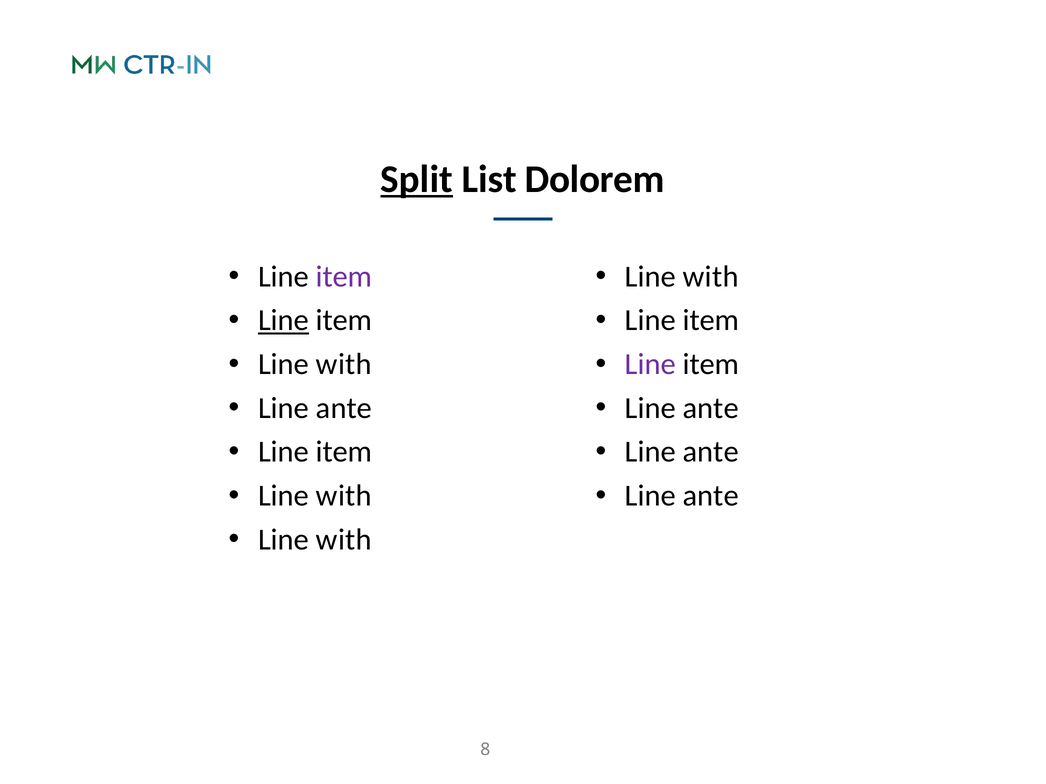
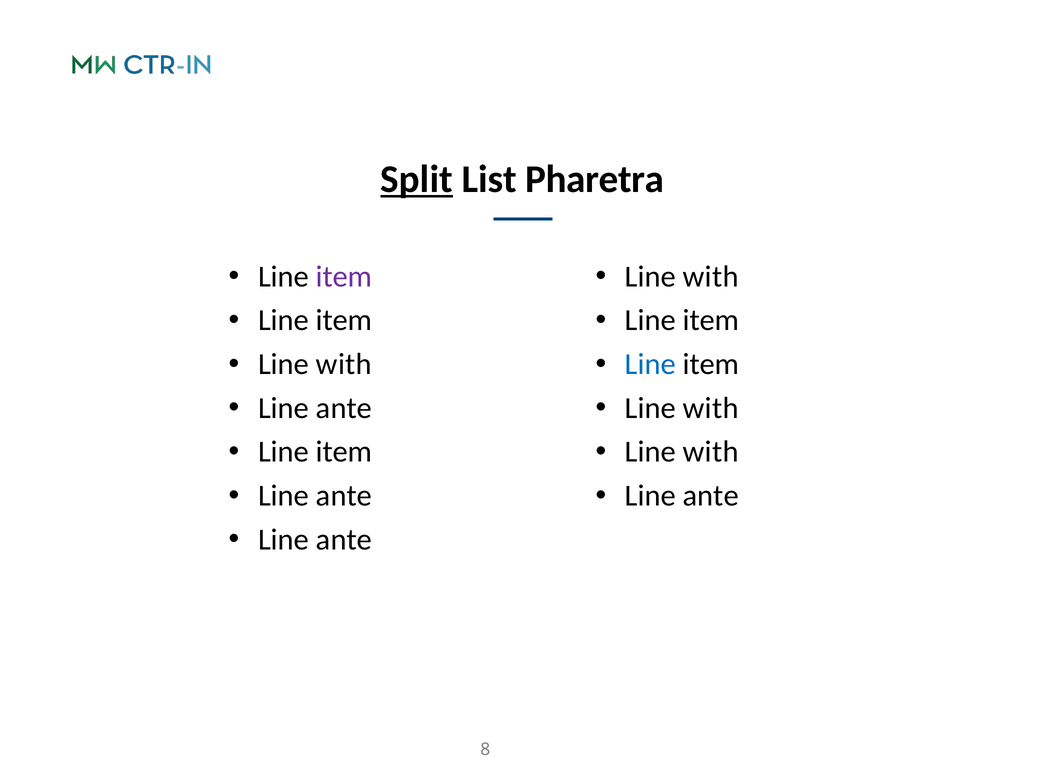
Dolorem: Dolorem -> Pharetra
Line at (283, 321) underline: present -> none
Line at (650, 364) colour: purple -> blue
ante at (711, 408): ante -> with
ante at (711, 452): ante -> with
with at (344, 496): with -> ante
with at (344, 540): with -> ante
